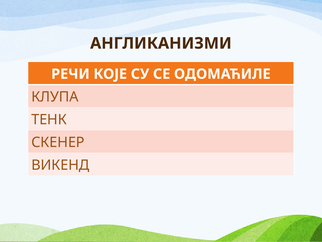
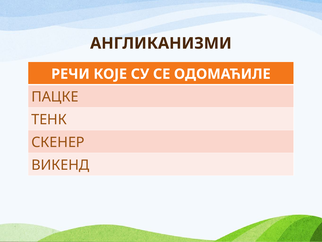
КЛУПА: КЛУПА -> ПАЦКЕ
